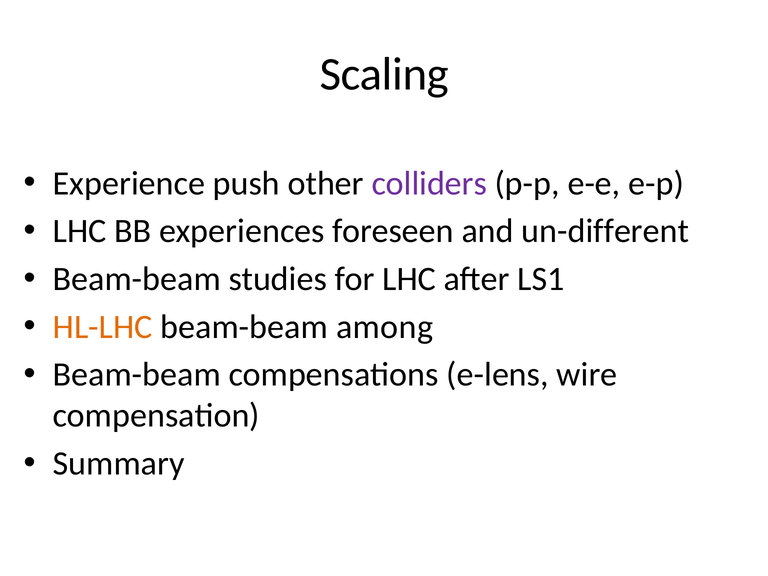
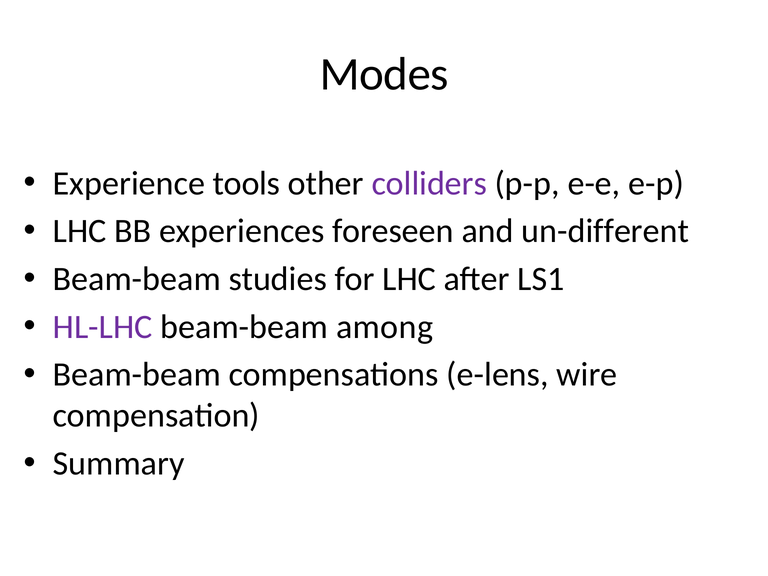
Scaling: Scaling -> Modes
push: push -> tools
HL-LHC colour: orange -> purple
